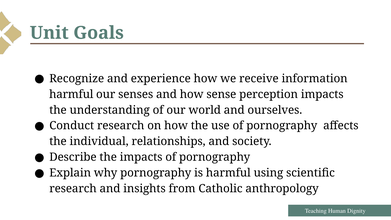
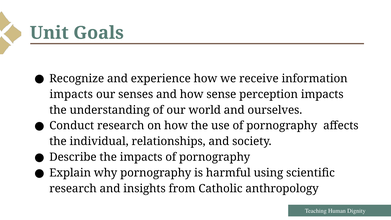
harmful at (71, 94): harmful -> impacts
